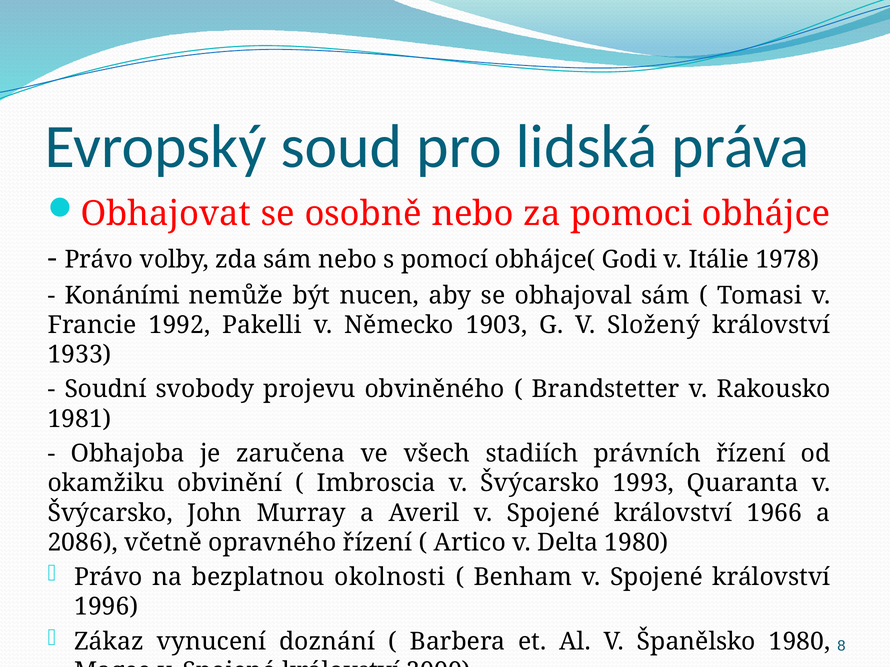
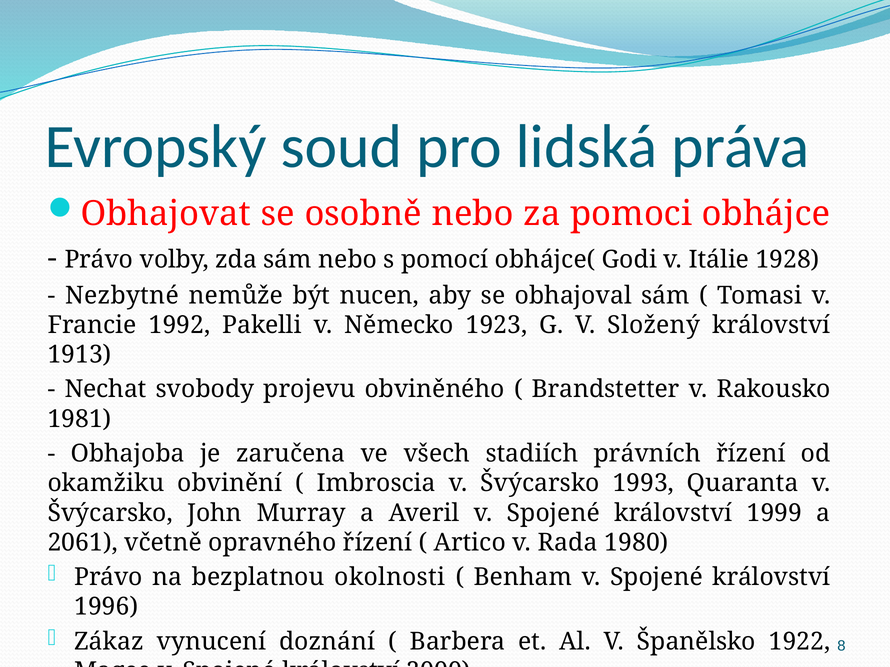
1978: 1978 -> 1928
Konáními: Konáními -> Nezbytné
1903: 1903 -> 1923
1933: 1933 -> 1913
Soudní: Soudní -> Nechat
1966: 1966 -> 1999
2086: 2086 -> 2061
Delta: Delta -> Rada
Španělsko 1980: 1980 -> 1922
